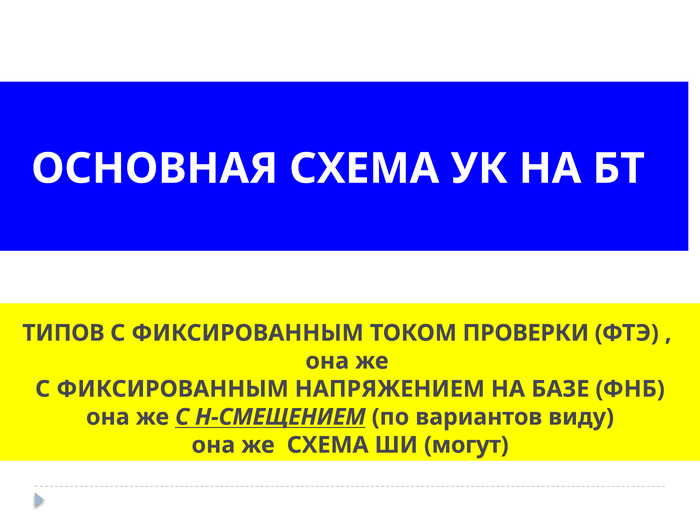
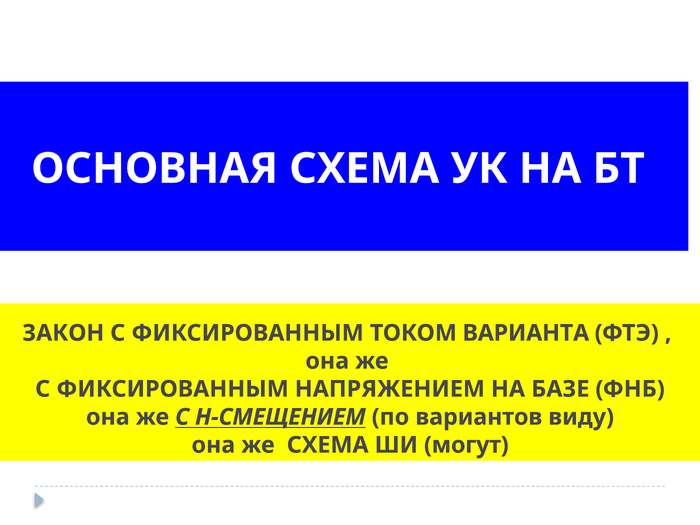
ТИПОВ: ТИПОВ -> ЗАКОН
ПРОВЕРКИ: ПРОВЕРКИ -> ВАРИАНТА
